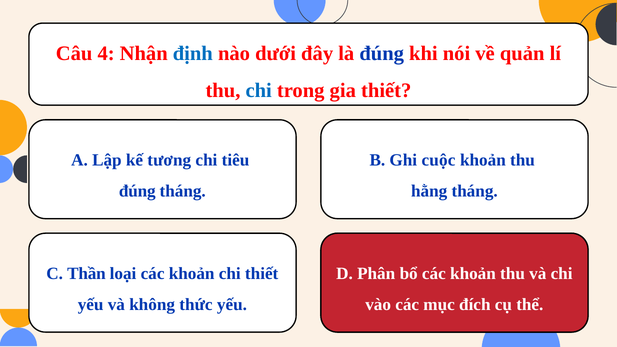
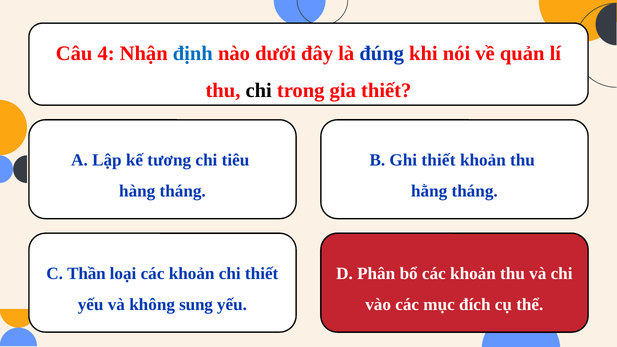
chi at (259, 90) colour: blue -> black
Ghi cuộc: cuộc -> thiết
đúng at (137, 191): đúng -> hàng
thức: thức -> sung
